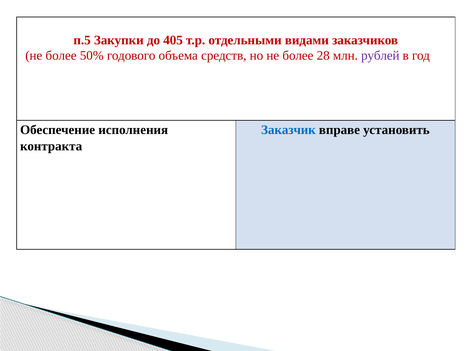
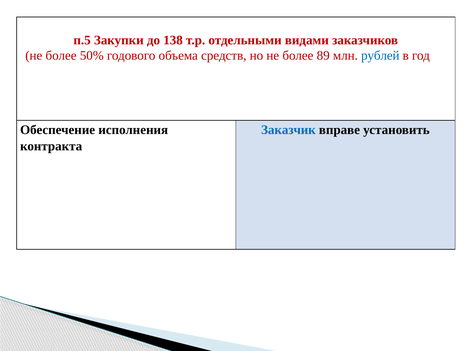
405: 405 -> 138
28: 28 -> 89
рублей colour: purple -> blue
